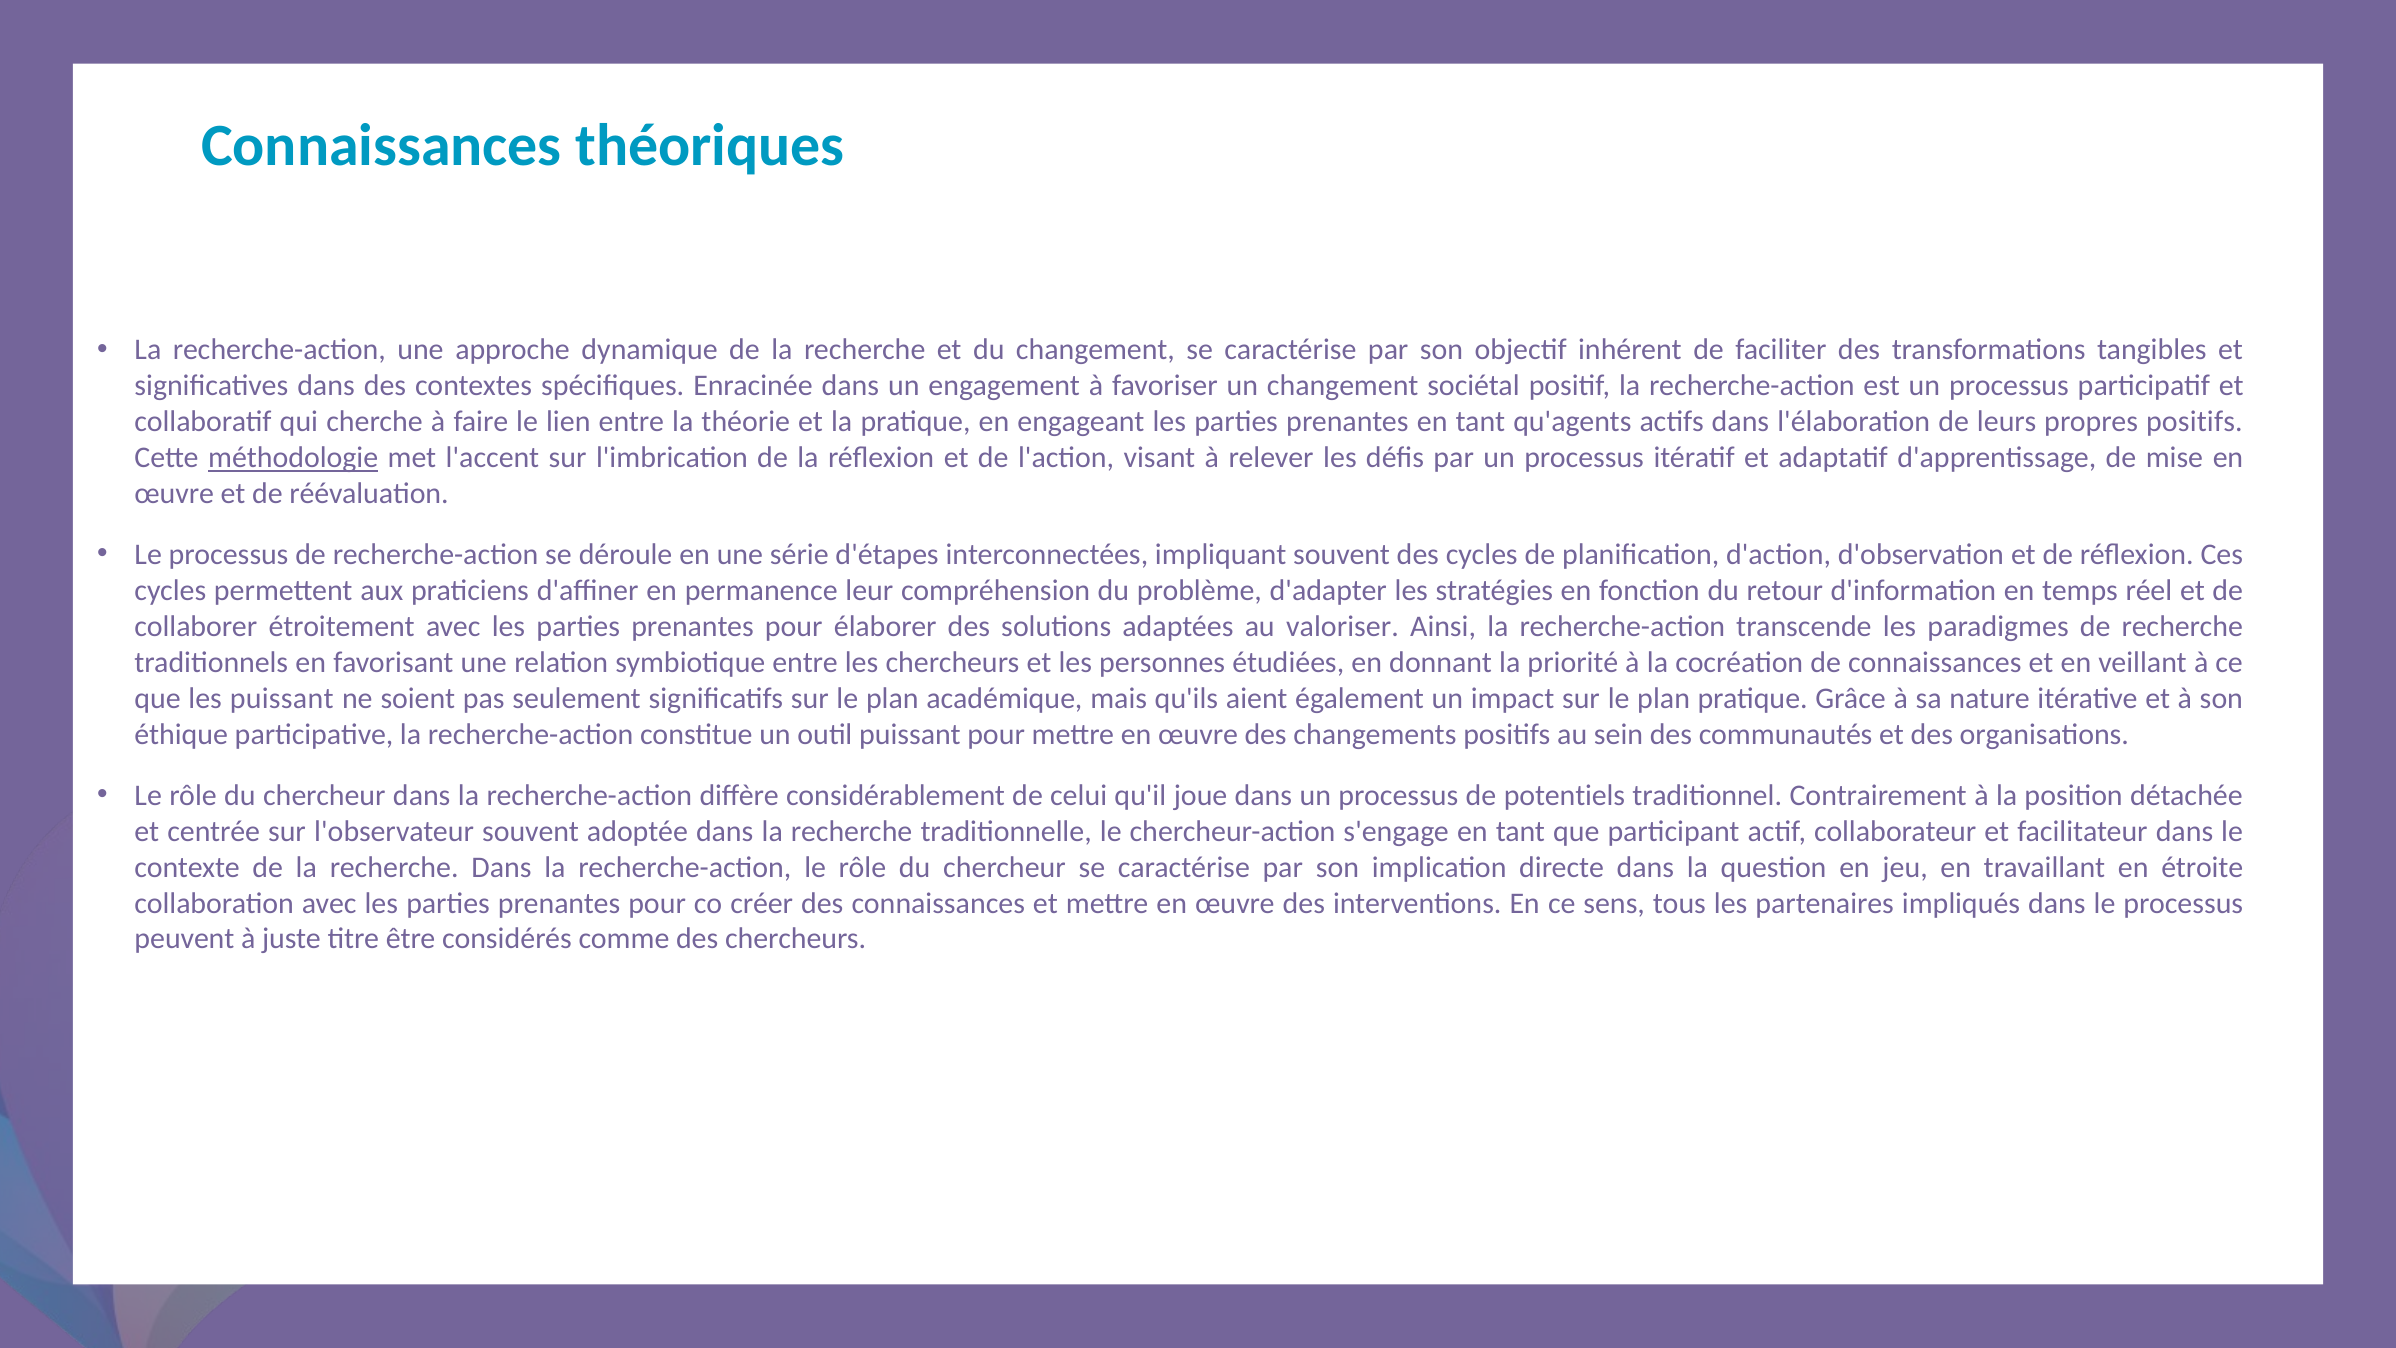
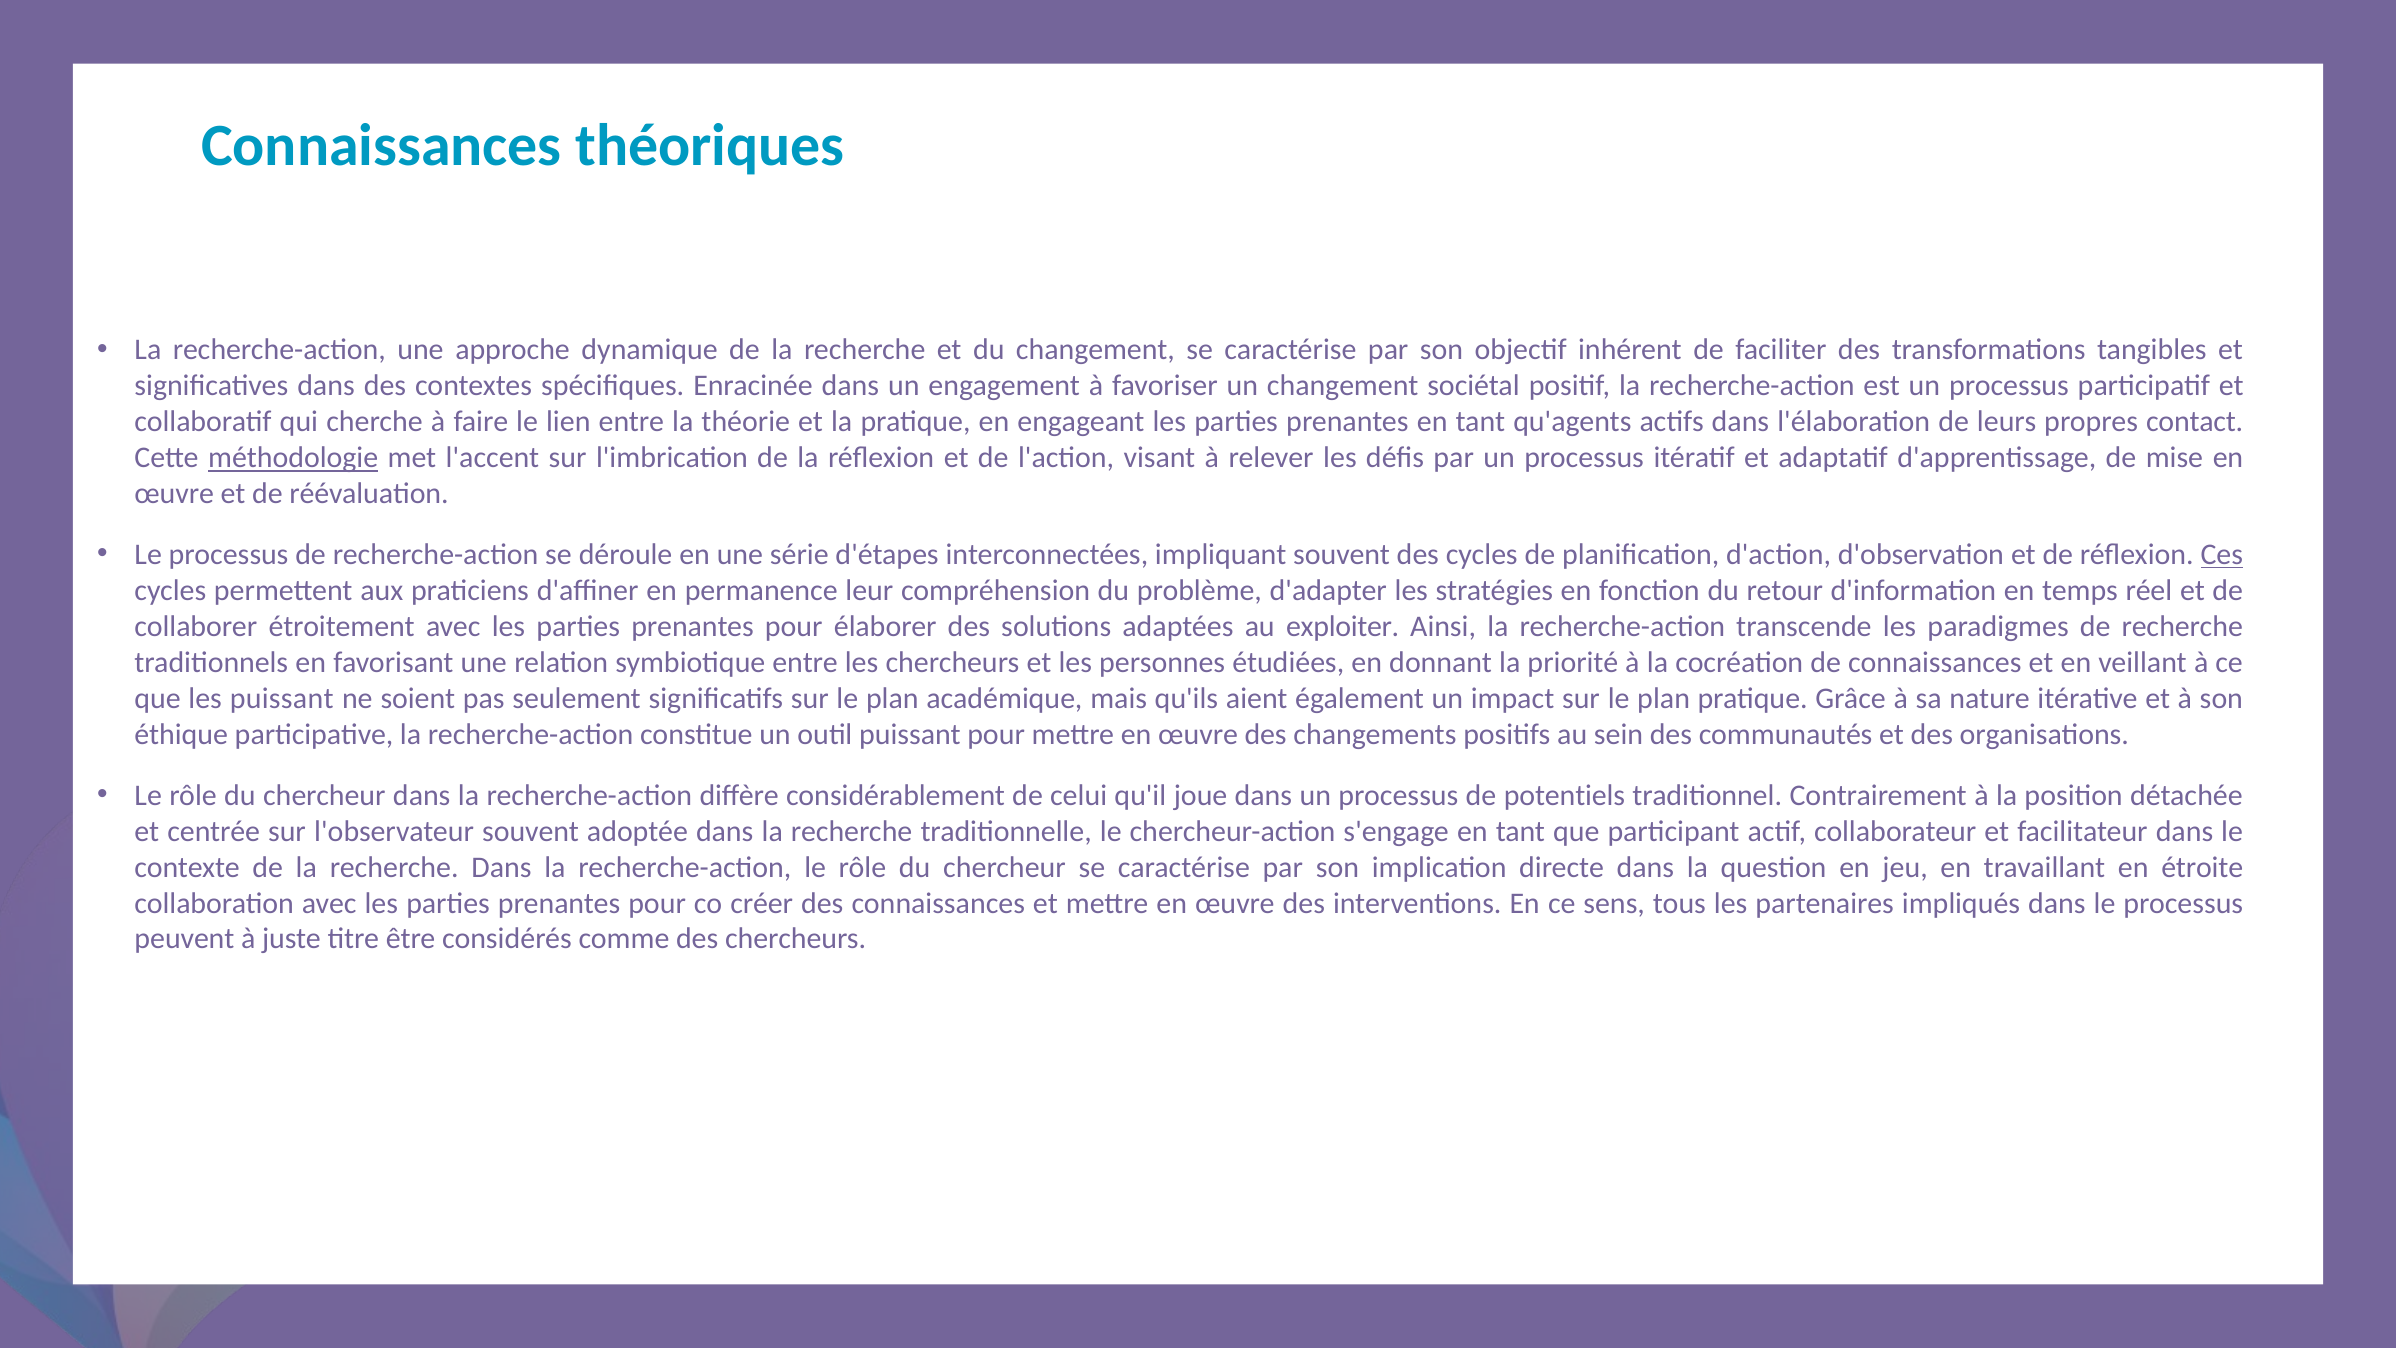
propres positifs: positifs -> contact
Ces underline: none -> present
valoriser: valoriser -> exploiter
